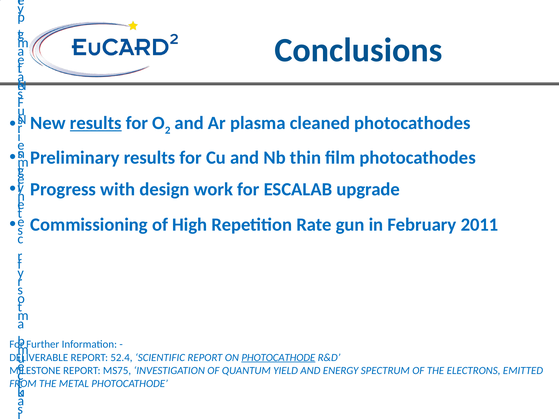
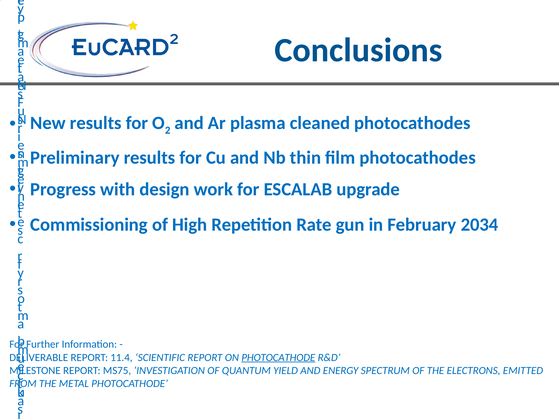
results at (96, 123) underline: present -> none
2011: 2011 -> 2034
52.4: 52.4 -> 11.4
